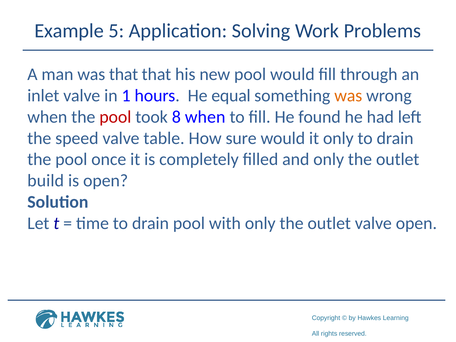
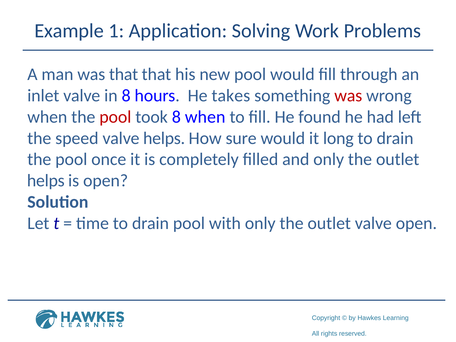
5: 5 -> 1
in 1: 1 -> 8
equal: equal -> takes
was at (348, 96) colour: orange -> red
valve table: table -> helps
it only: only -> long
build at (46, 181): build -> helps
